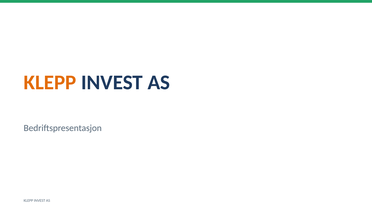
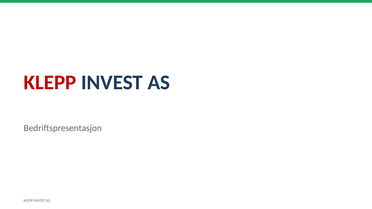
KLEPP at (50, 83) colour: orange -> red
